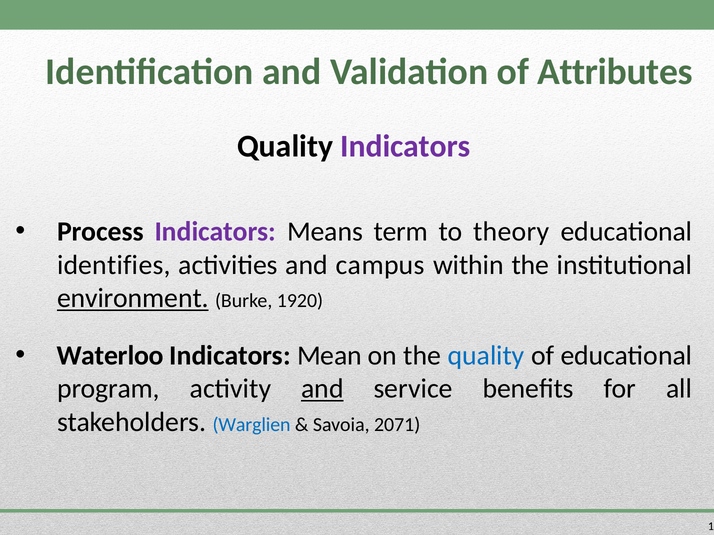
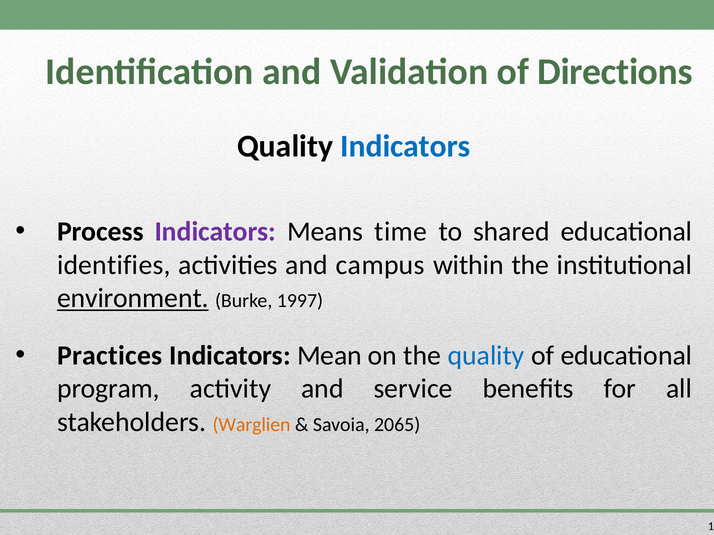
Attributes: Attributes -> Directions
Indicators at (405, 146) colour: purple -> blue
term: term -> time
theory: theory -> shared
1920: 1920 -> 1997
Waterloo: Waterloo -> Practices
and at (322, 389) underline: present -> none
Warglien colour: blue -> orange
2071: 2071 -> 2065
